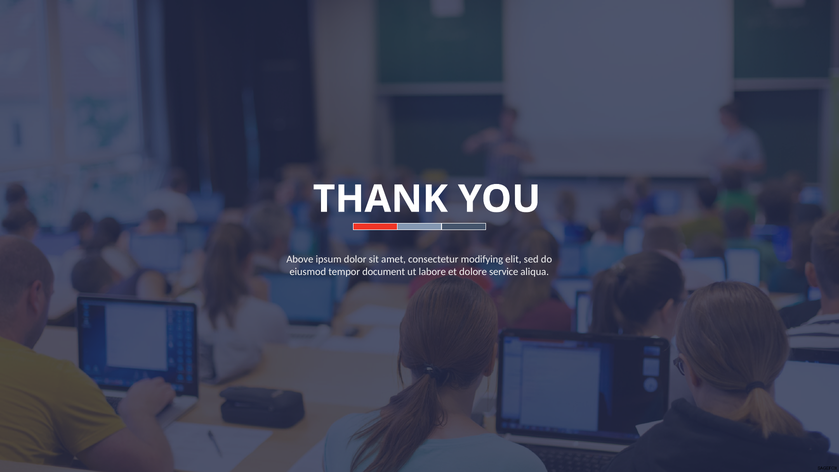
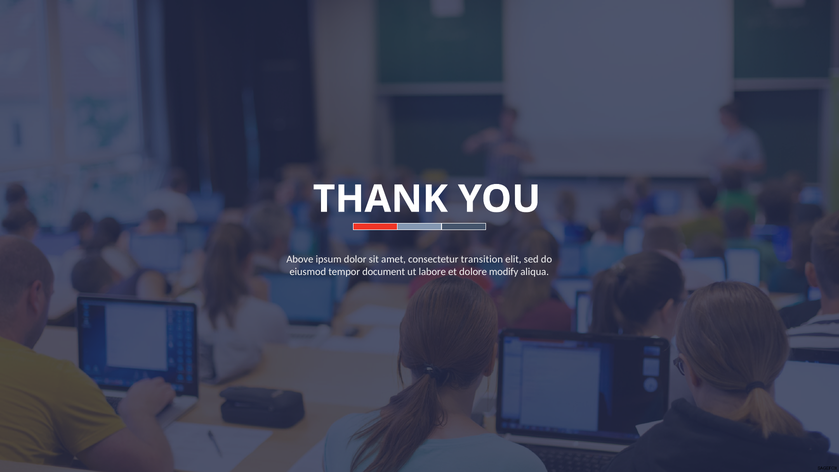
modifying: modifying -> transition
service: service -> modify
